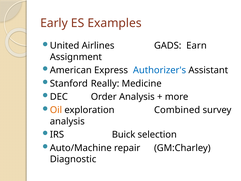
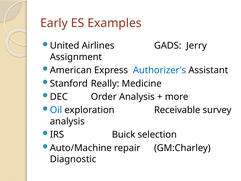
Earn: Earn -> Jerry
Oil colour: orange -> blue
Combined: Combined -> Receivable
